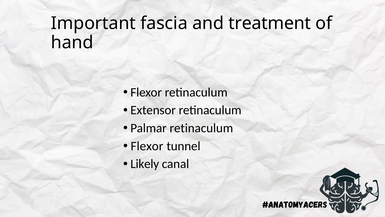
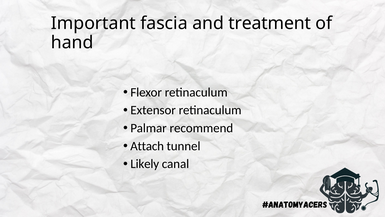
Palmar retinaculum: retinaculum -> recommend
Flexor at (147, 146): Flexor -> Attach
